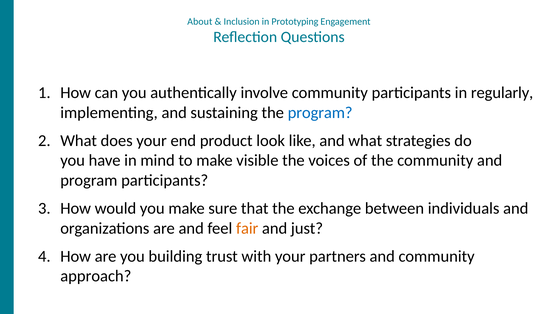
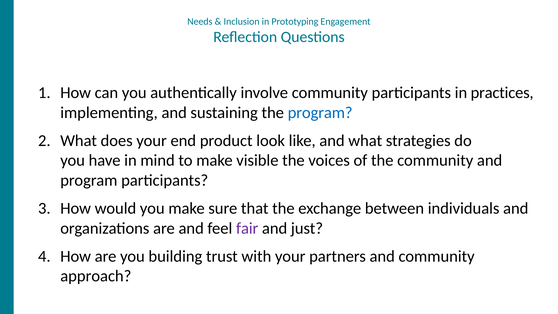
About: About -> Needs
regularly: regularly -> practices
fair colour: orange -> purple
